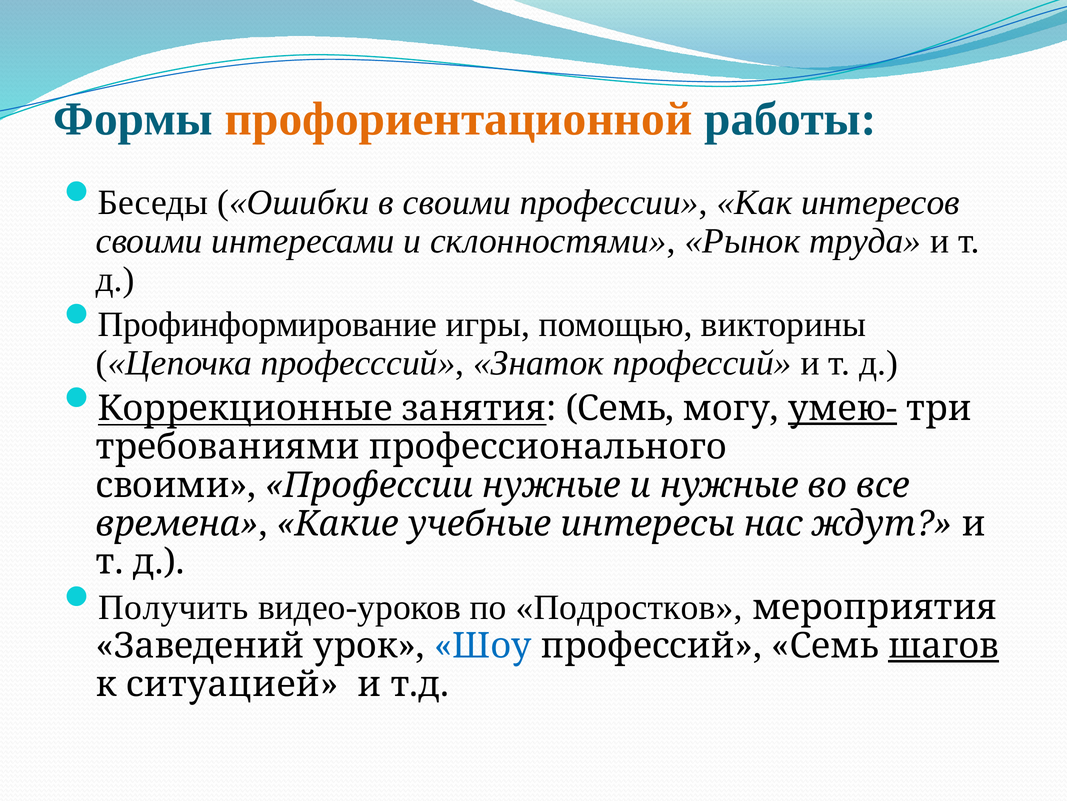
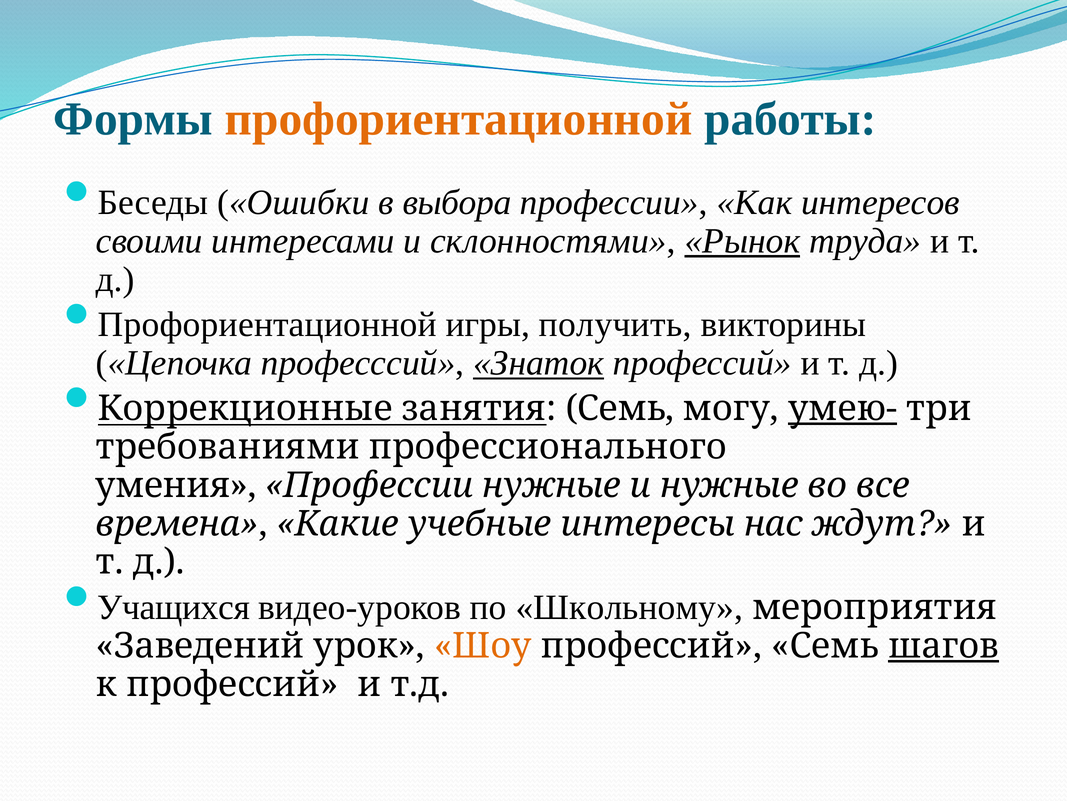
в своими: своими -> выбора
Рынок underline: none -> present
Профинформирование at (268, 324): Профинформирование -> Профориентационной
помощью: помощью -> получить
Знаток underline: none -> present
своими at (176, 485): своими -> умения
Получить: Получить -> Учащихся
Подростков: Подростков -> Школьному
Шоу colour: blue -> orange
к ситуацией: ситуацией -> профессий
